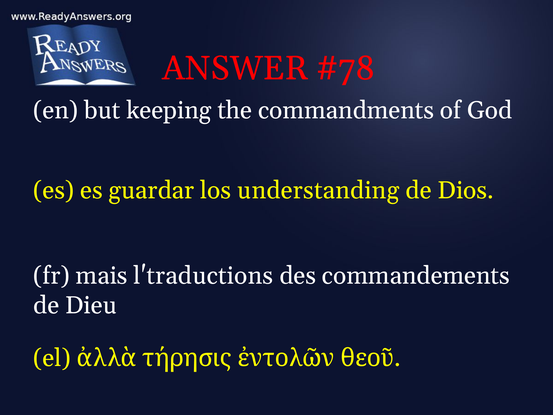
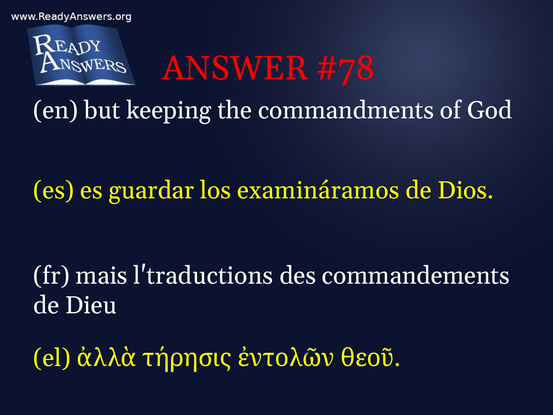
understanding: understanding -> examináramos
